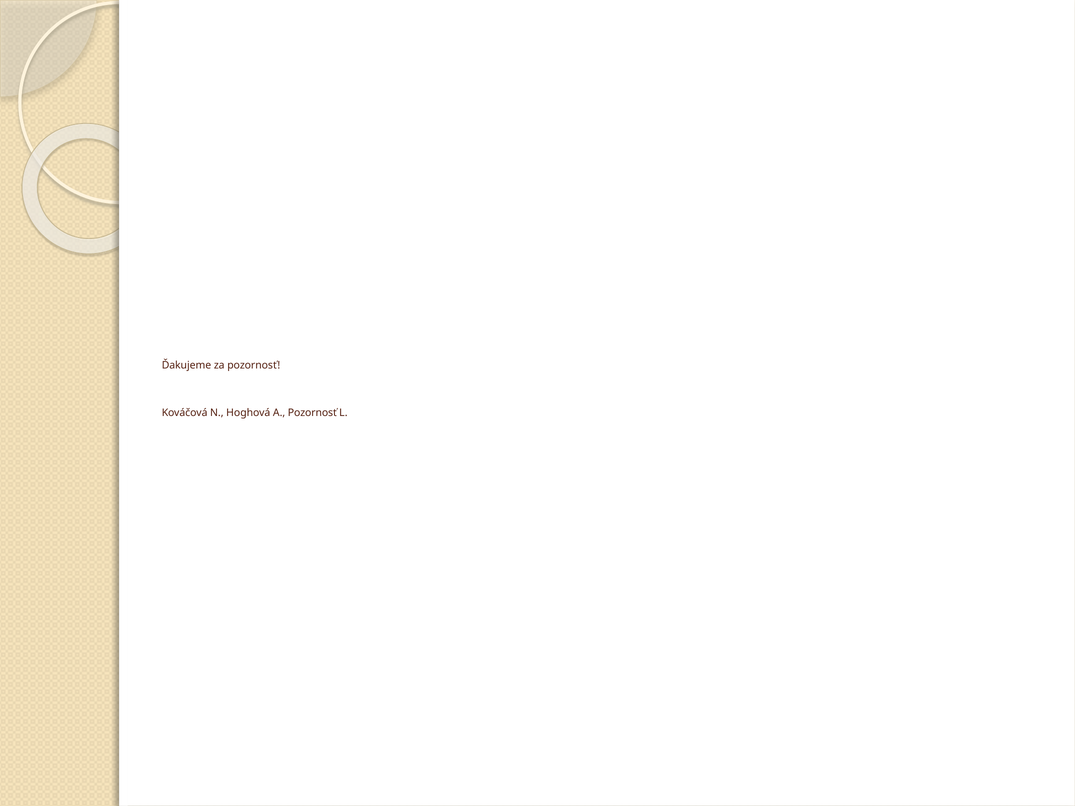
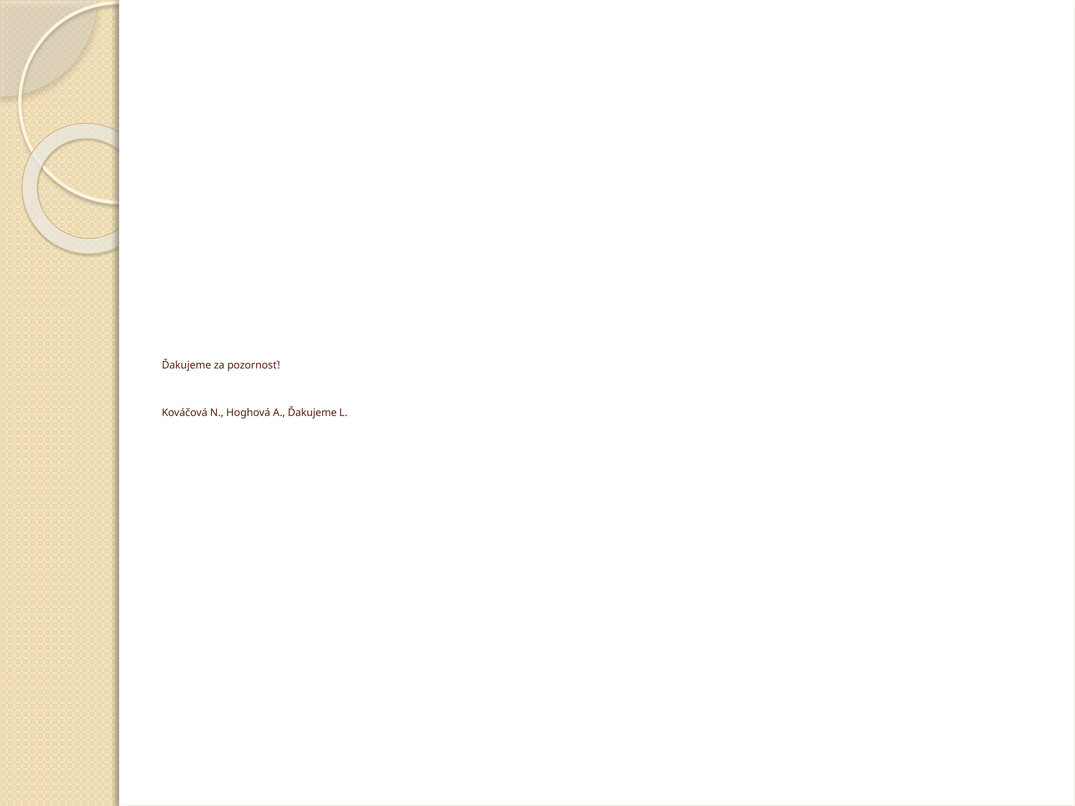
A Pozornosť: Pozornosť -> Ďakujeme
